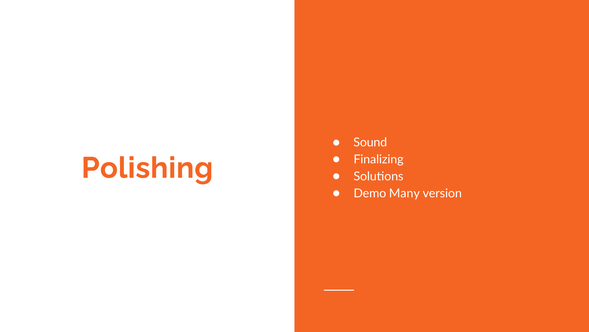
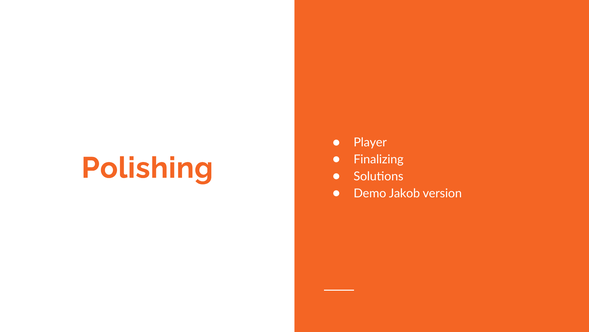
Sound: Sound -> Player
Many: Many -> Jakob
